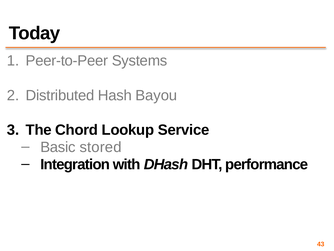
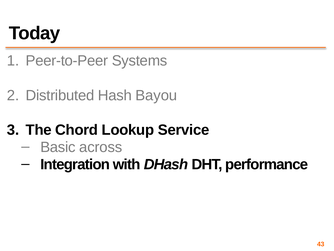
stored: stored -> across
